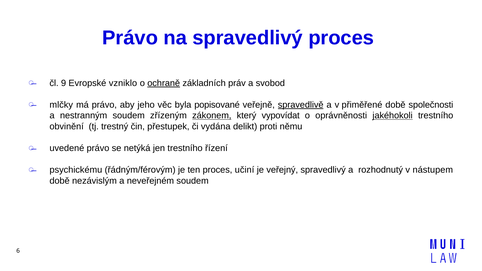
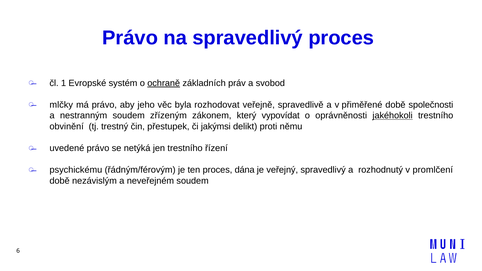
9: 9 -> 1
vzniklo: vzniklo -> systém
popisované: popisované -> rozhodovat
spravedlivě underline: present -> none
zákonem underline: present -> none
vydána: vydána -> jakýmsi
učiní: učiní -> dána
nástupem: nástupem -> promlčení
